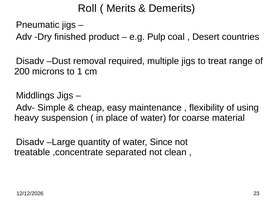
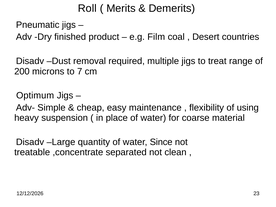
Pulp: Pulp -> Film
1: 1 -> 7
Middlings: Middlings -> Optimum
